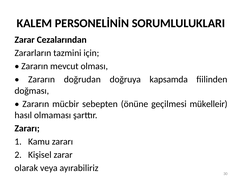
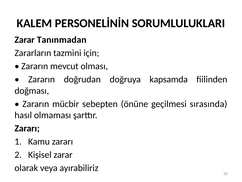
Cezalarından: Cezalarından -> Tanınmadan
mükelleir: mükelleir -> sırasında
